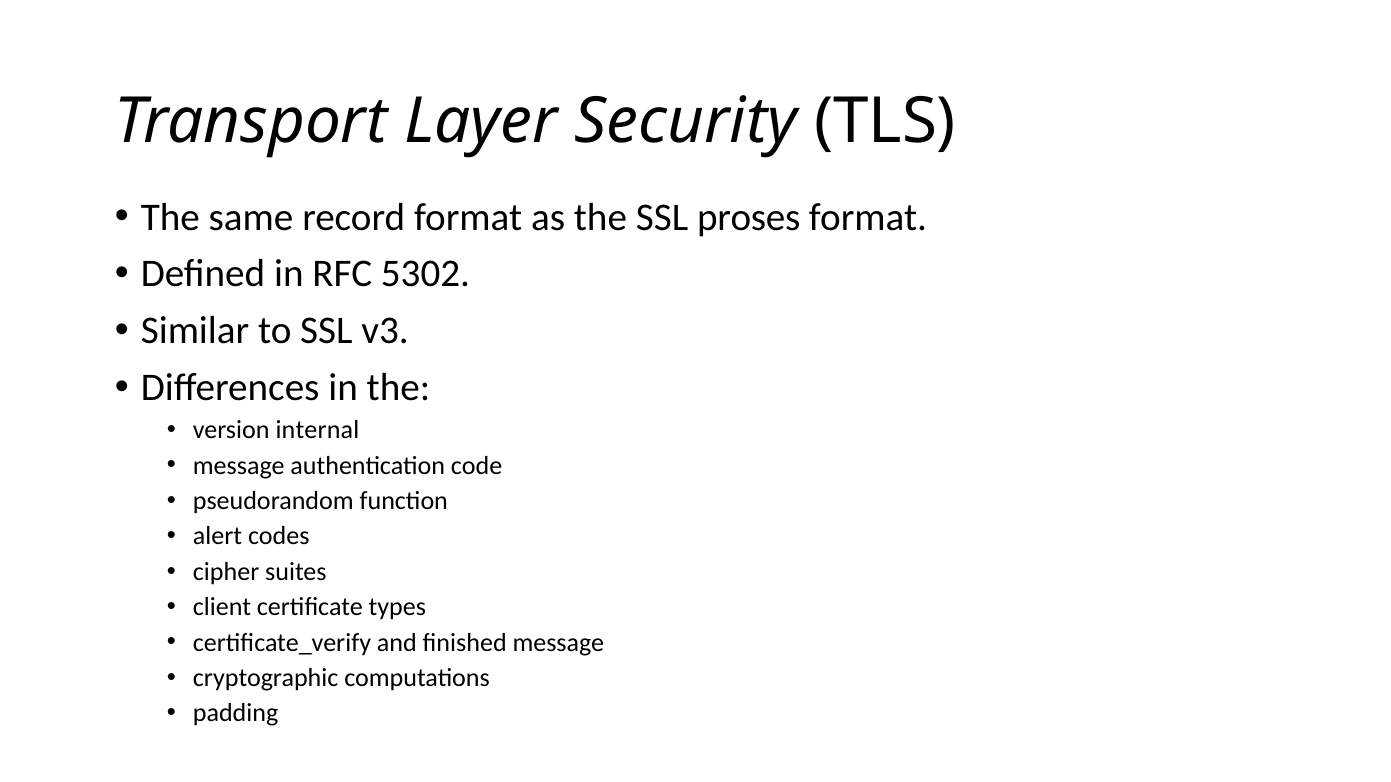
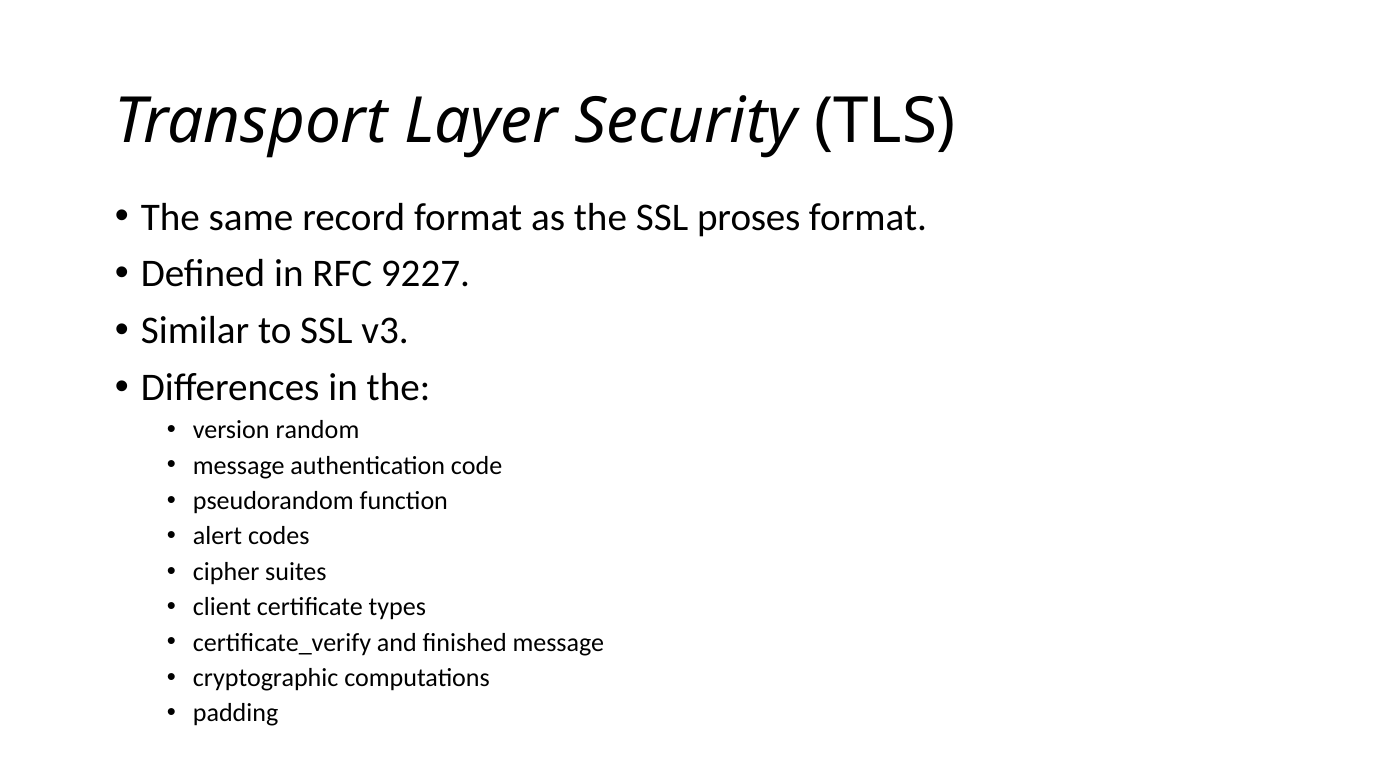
5302: 5302 -> 9227
internal: internal -> random
